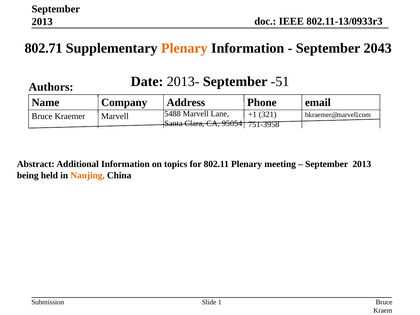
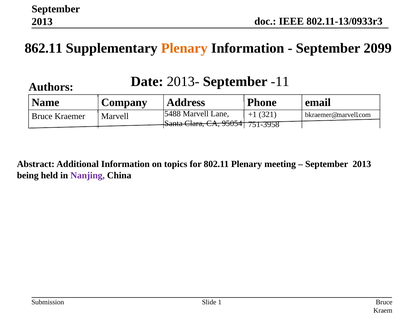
802.71: 802.71 -> 862.11
2043: 2043 -> 2099
-51: -51 -> -11
Nanjing colour: orange -> purple
